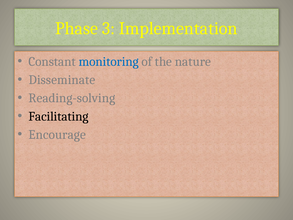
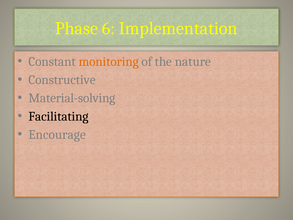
3: 3 -> 6
monitoring colour: blue -> orange
Disseminate: Disseminate -> Constructive
Reading-solving: Reading-solving -> Material-solving
